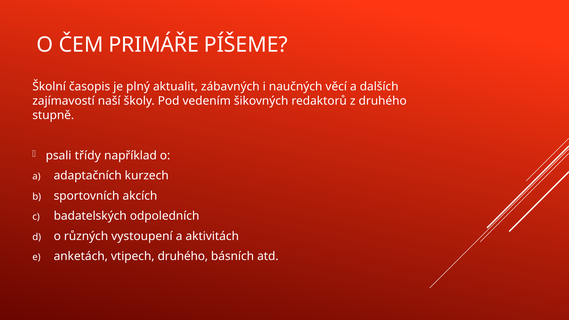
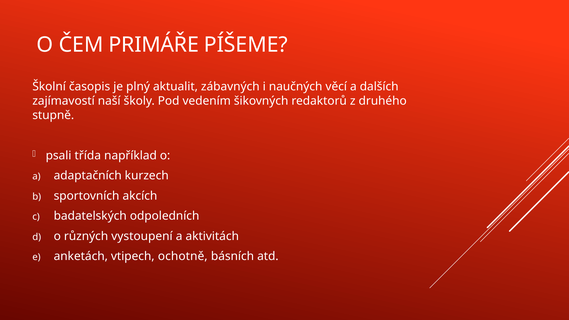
třídy: třídy -> třída
vtipech druhého: druhého -> ochotně
